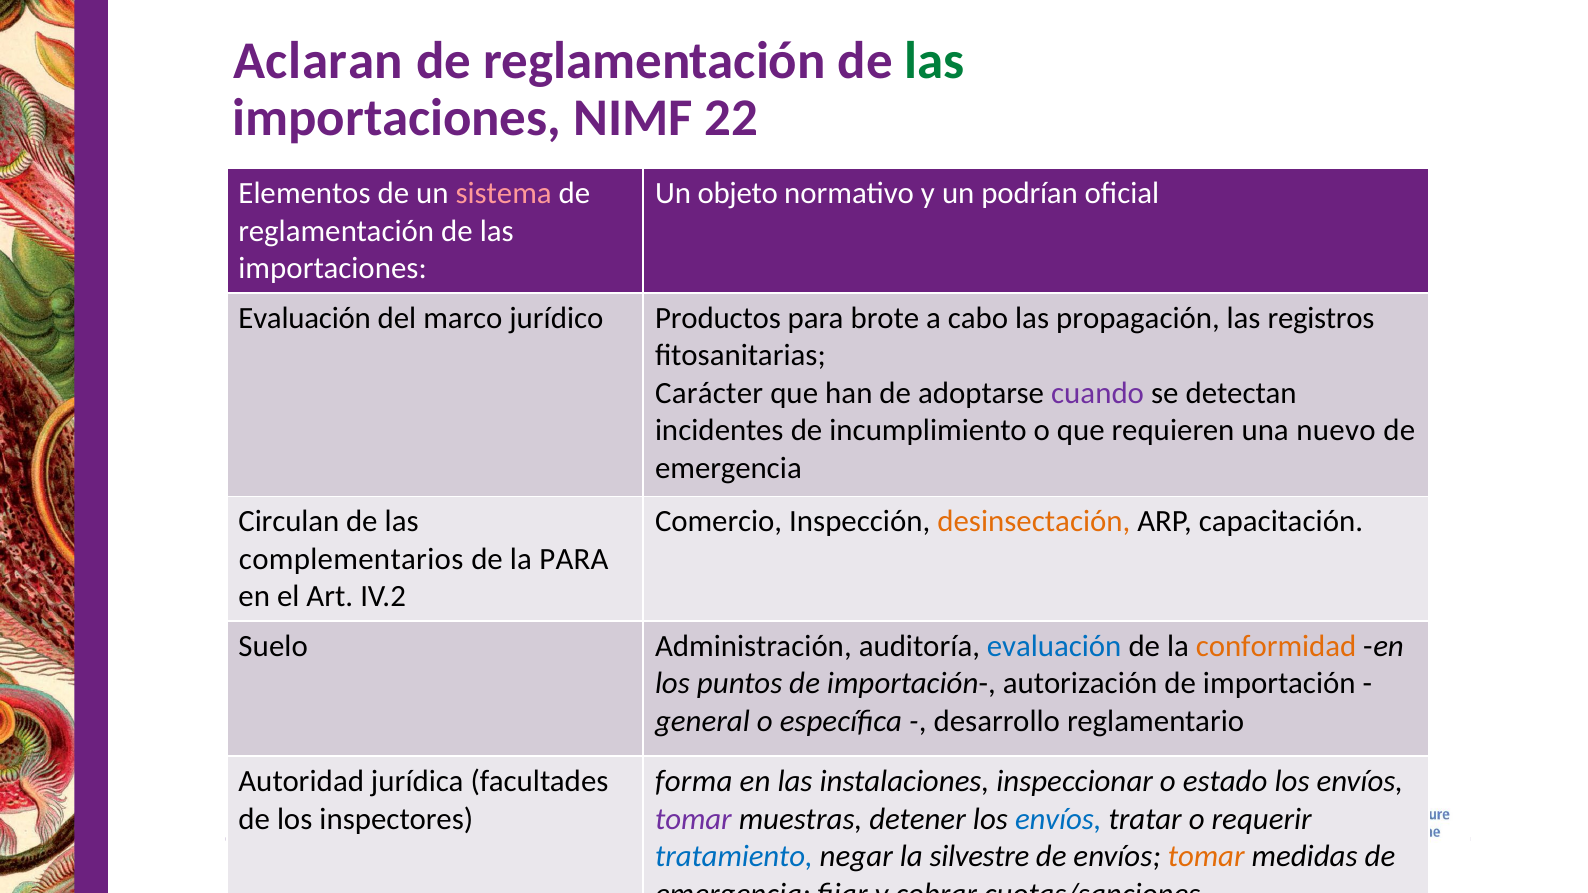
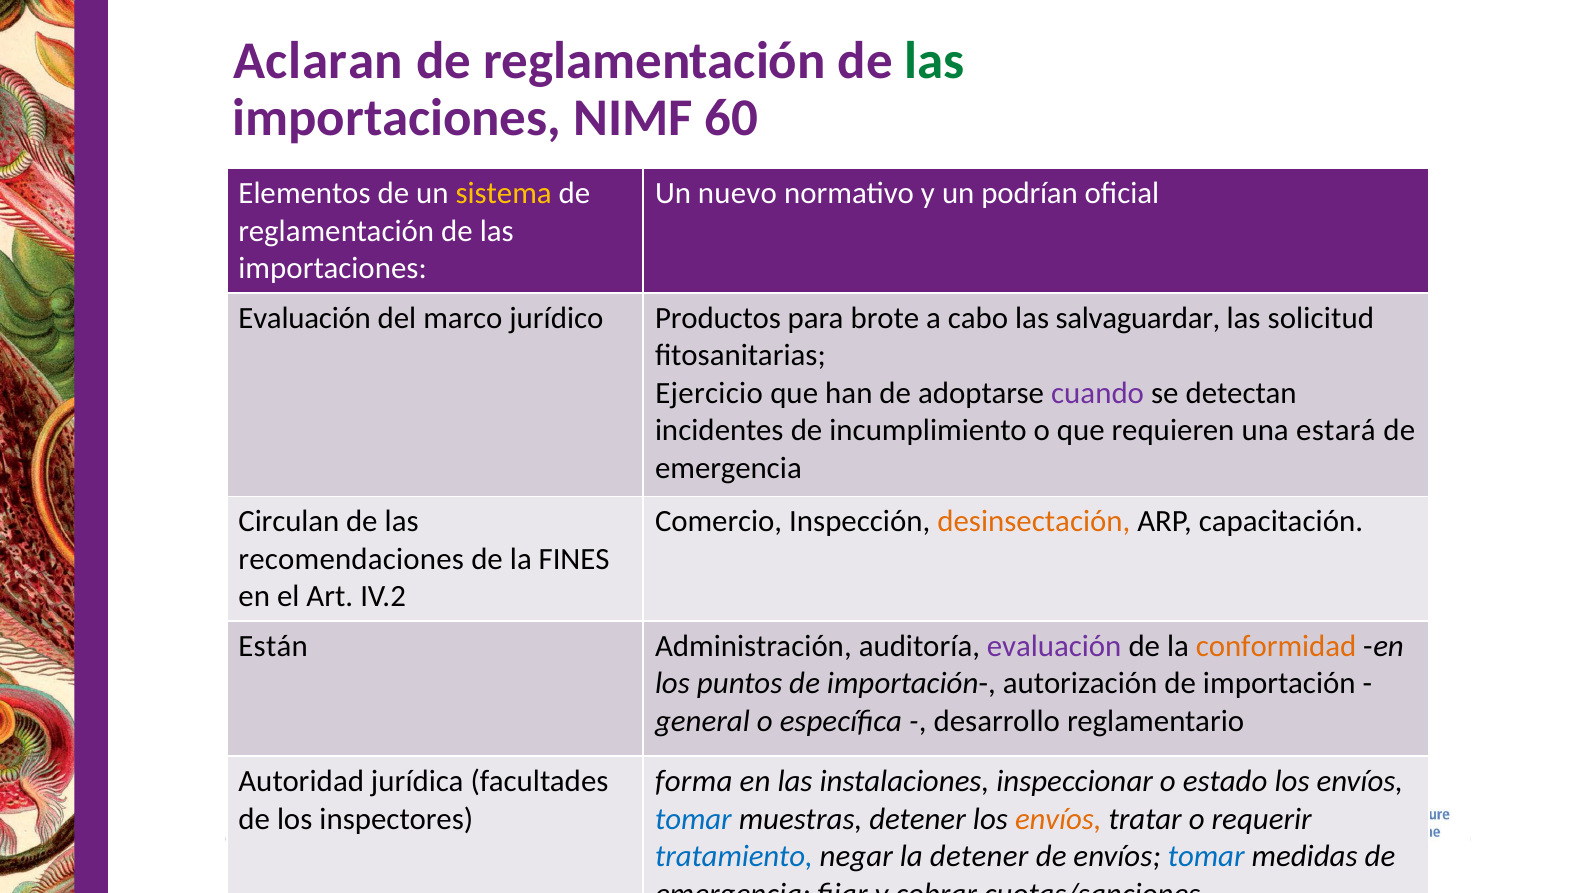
22: 22 -> 60
sistema colour: pink -> yellow
objeto: objeto -> nuevo
propagación: propagación -> salvaguardar
registros: registros -> solicitud
Carácter: Carácter -> Ejercicio
nuevo: nuevo -> estará
complementarios: complementarios -> recomendaciones
la PARA: PARA -> FINES
Suelo: Suelo -> Están
evaluación at (1054, 646) colour: blue -> purple
tomar at (693, 819) colour: purple -> blue
envíos at (1058, 819) colour: blue -> orange
la silvestre: silvestre -> detener
tomar at (1206, 857) colour: orange -> blue
